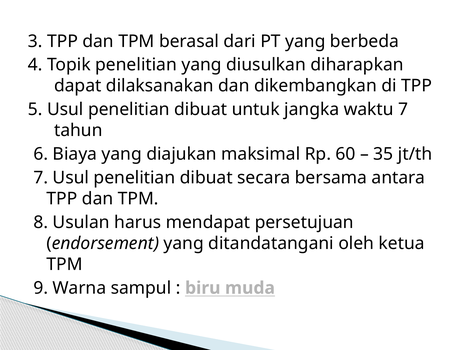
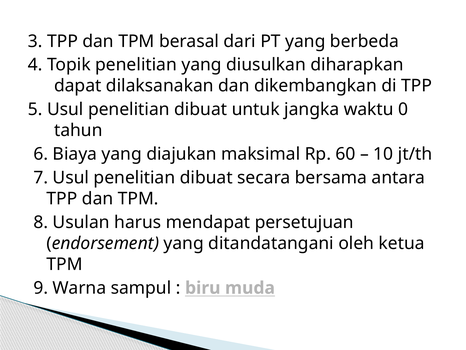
waktu 7: 7 -> 0
35: 35 -> 10
